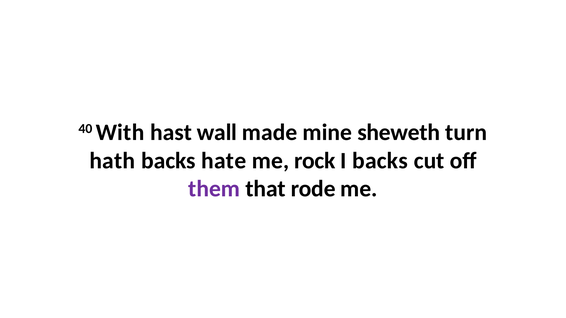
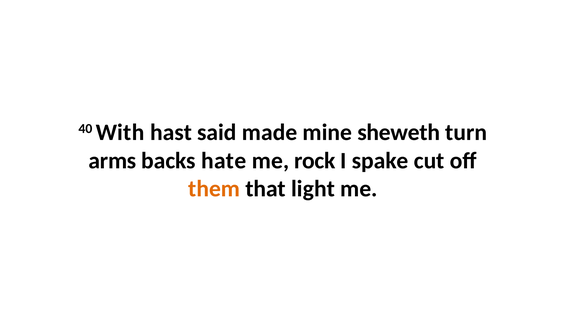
wall: wall -> said
hath: hath -> arms
I backs: backs -> spake
them colour: purple -> orange
rode: rode -> light
